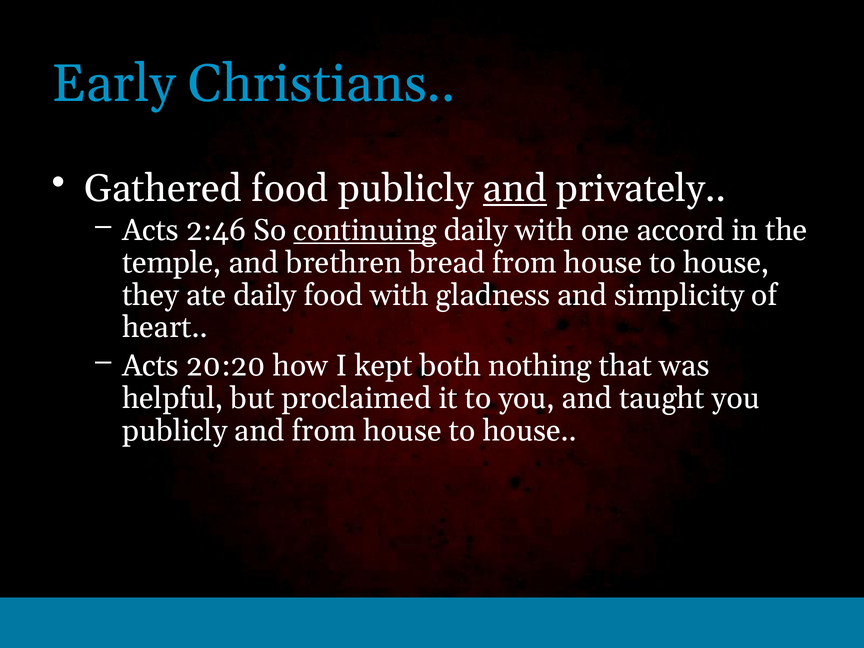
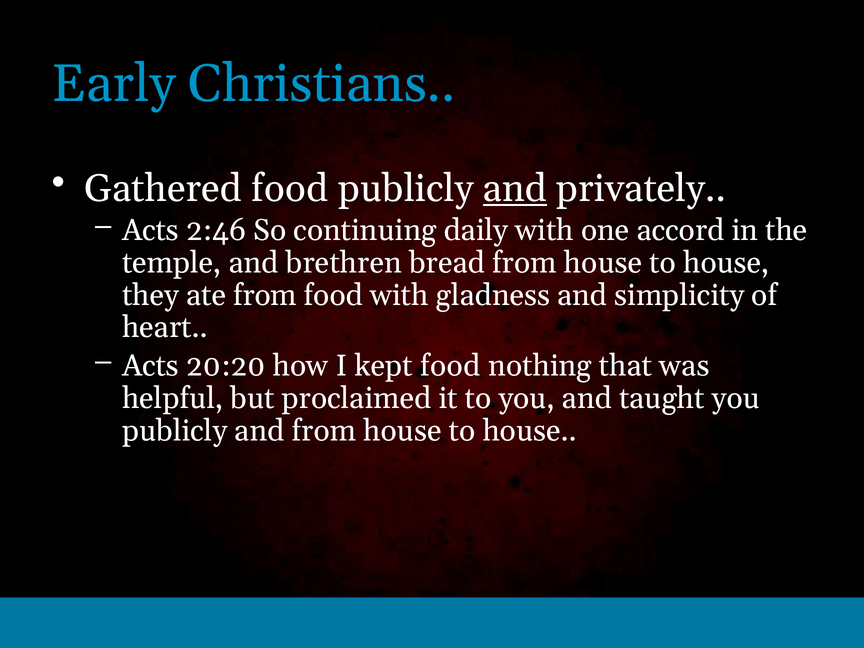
continuing underline: present -> none
ate daily: daily -> from
kept both: both -> food
